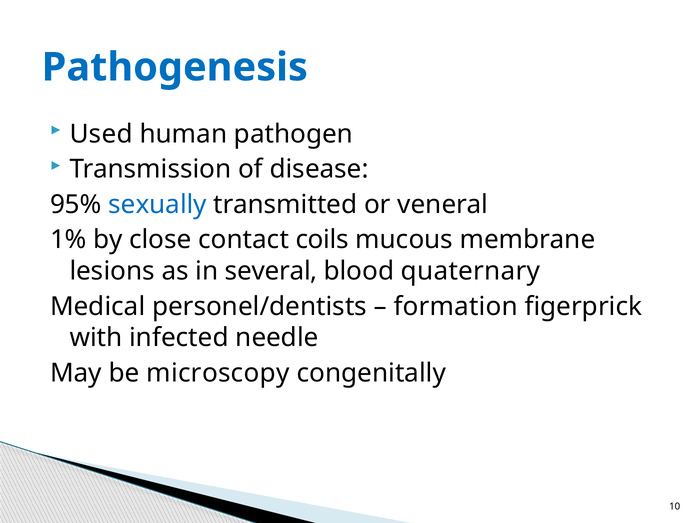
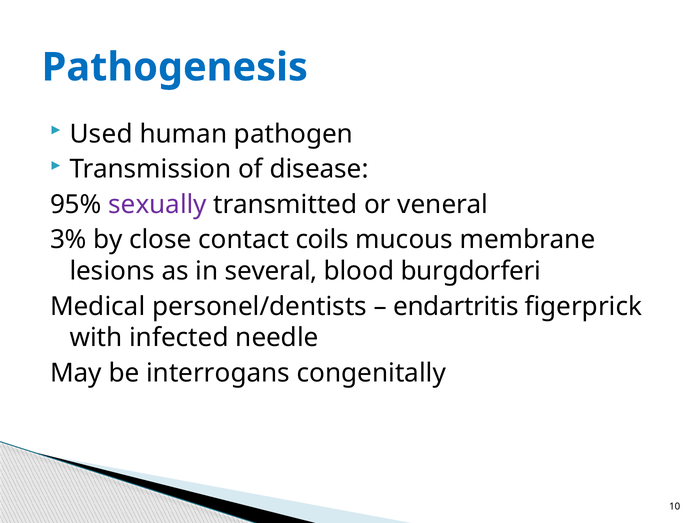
sexually colour: blue -> purple
1%: 1% -> 3%
quaternary: quaternary -> burgdorferi
formation: formation -> endartritis
microscopy: microscopy -> interrogans
